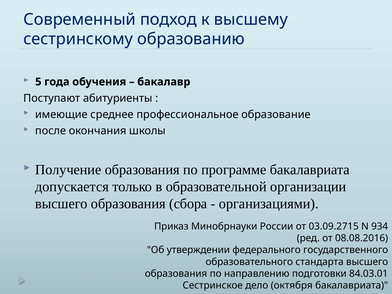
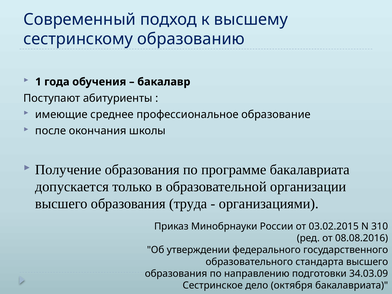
5: 5 -> 1
сбора: сбора -> труда
03.09.2715: 03.09.2715 -> 03.02.2015
934: 934 -> 310
84.03.01: 84.03.01 -> 34.03.09
